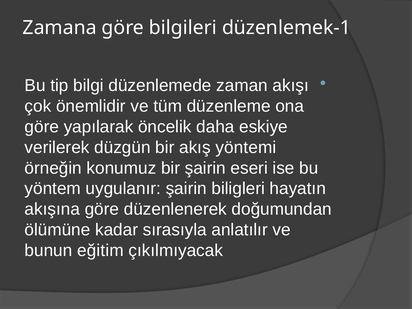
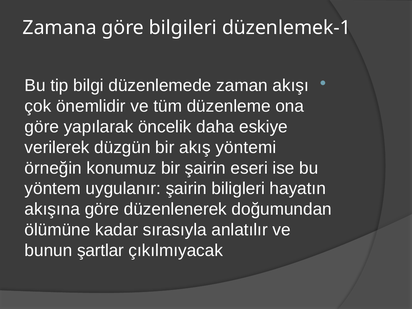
eğitim: eğitim -> şartlar
